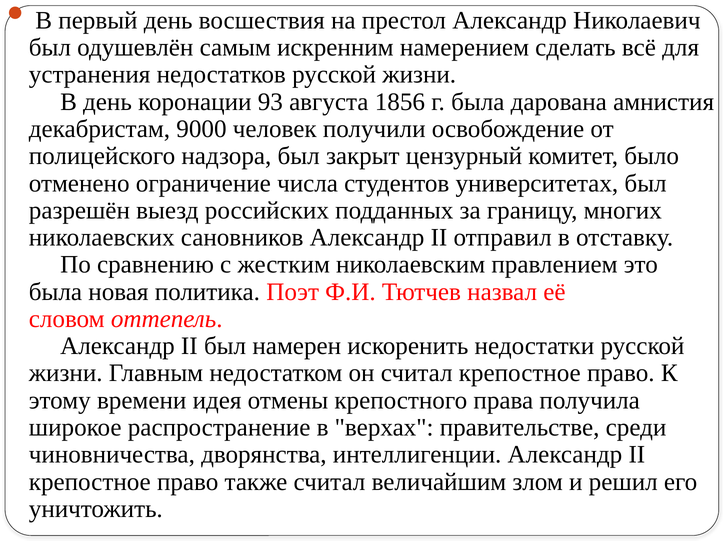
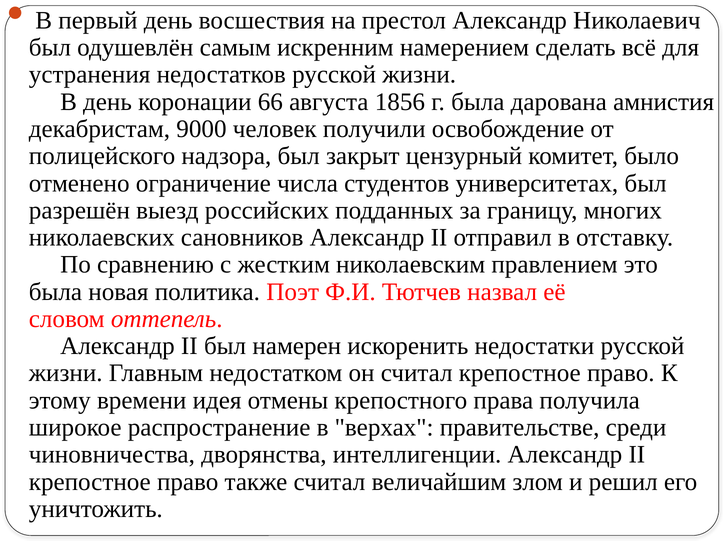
93: 93 -> 66
